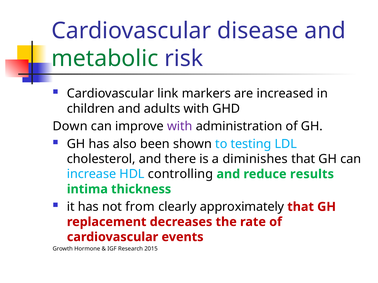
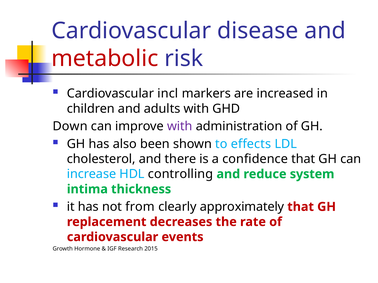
metabolic colour: green -> red
link: link -> incl
testing: testing -> effects
diminishes: diminishes -> confidence
results: results -> system
